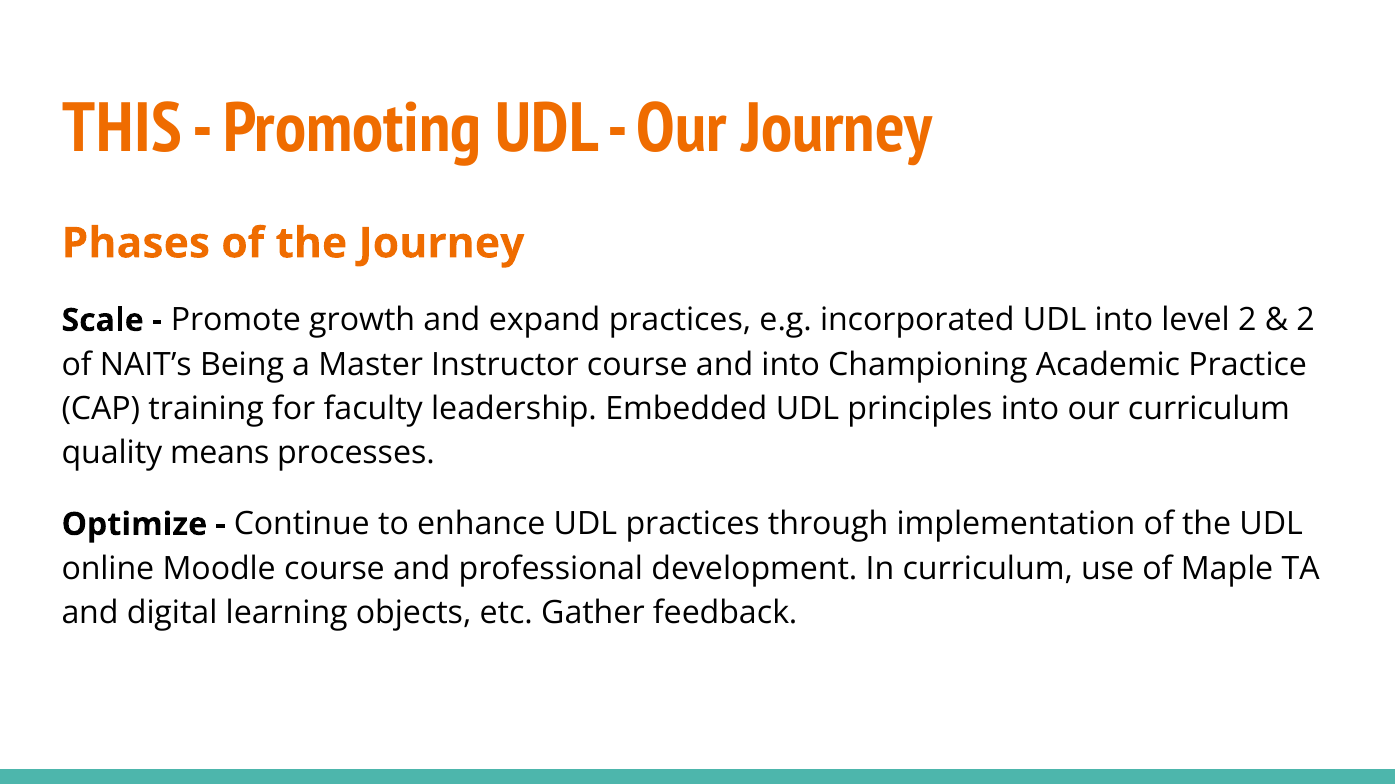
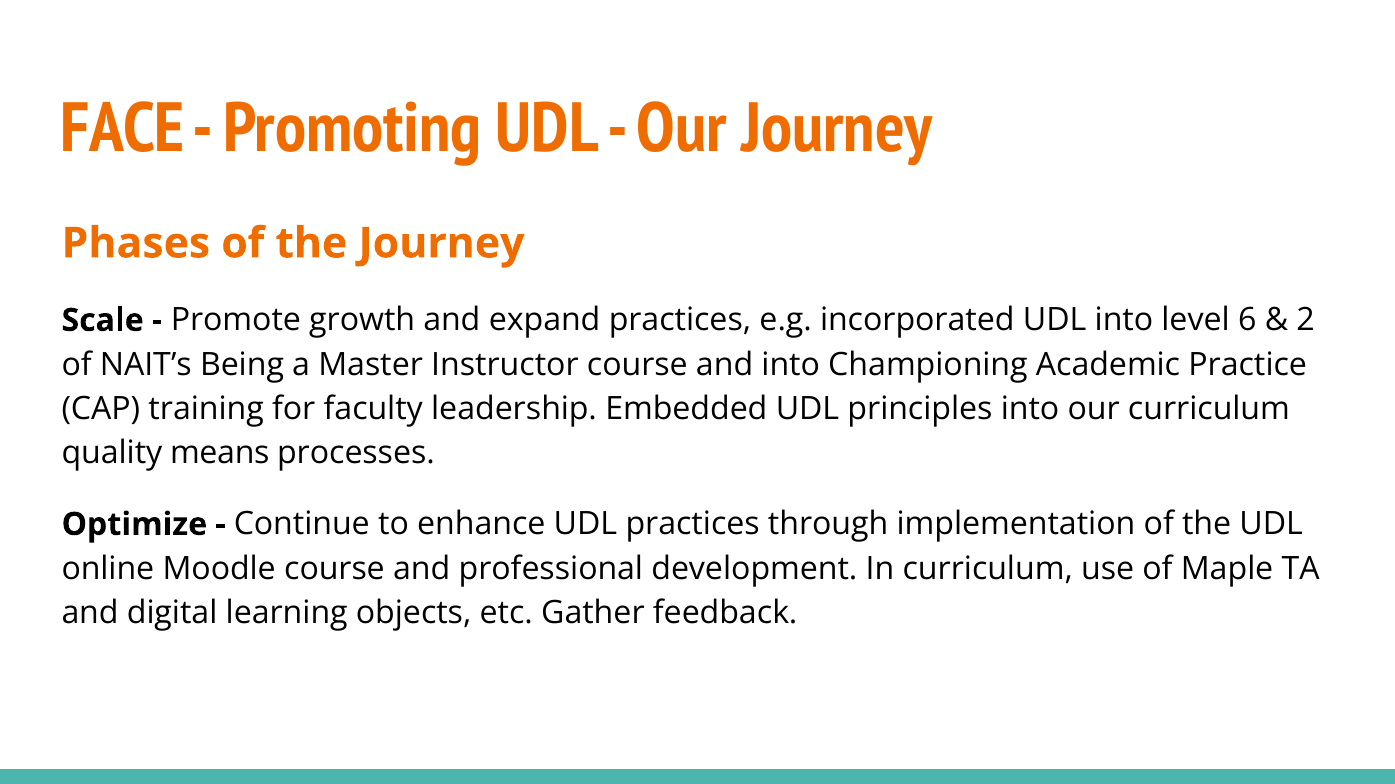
THIS: THIS -> FACE
level 2: 2 -> 6
